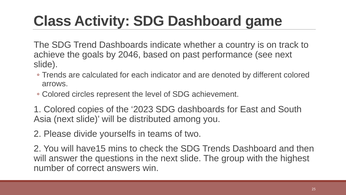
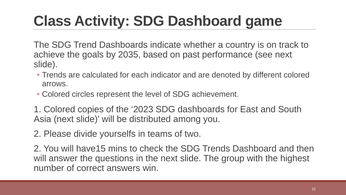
2046: 2046 -> 2035
